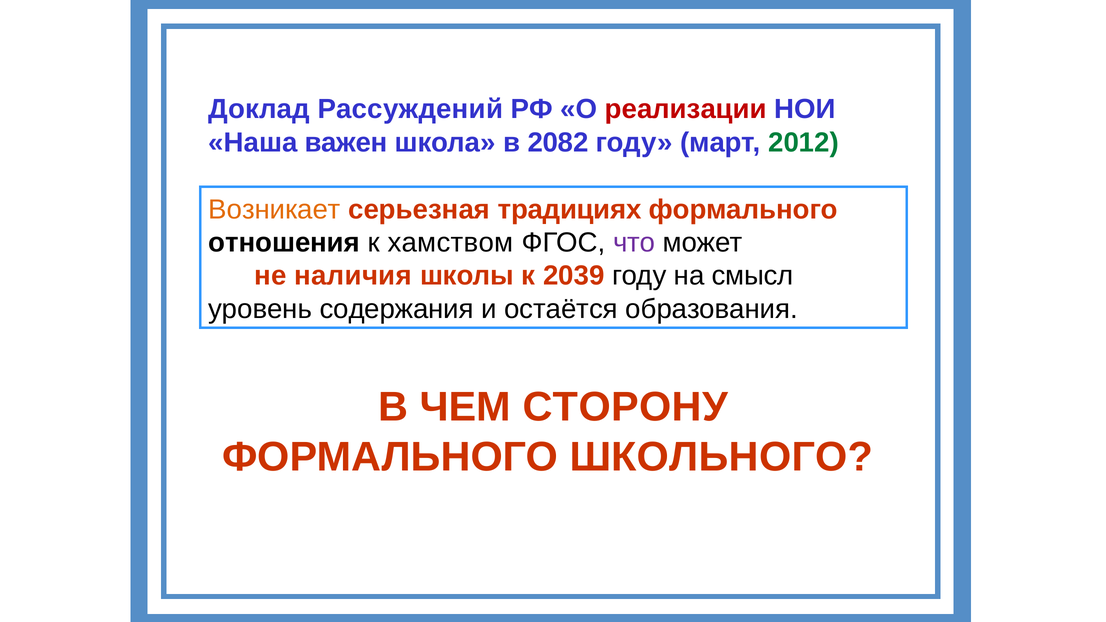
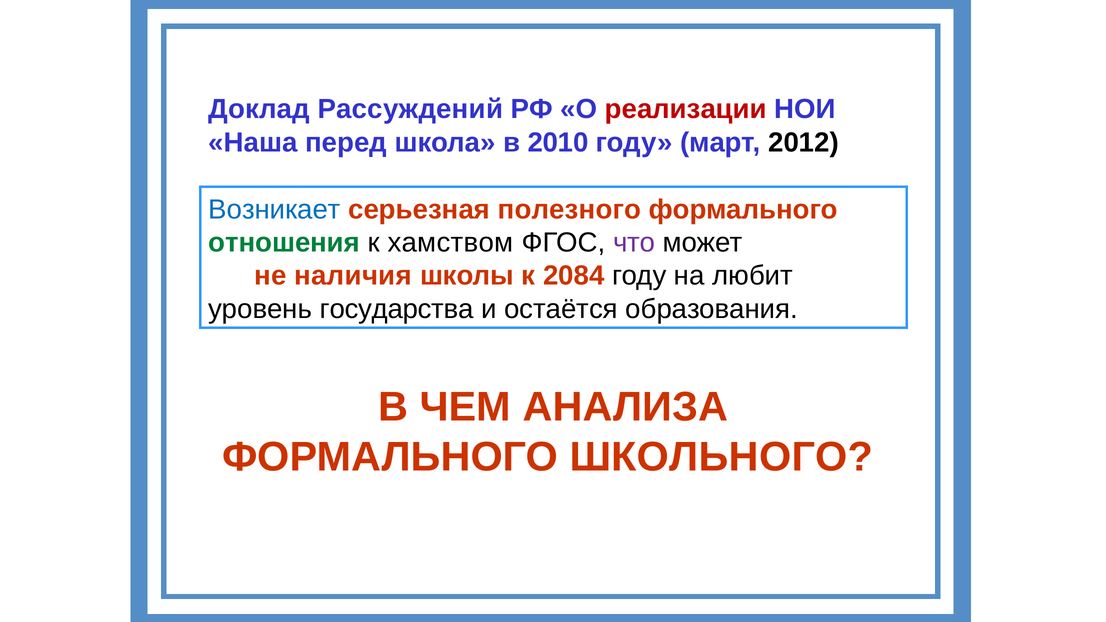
важен: важен -> перед
2082: 2082 -> 2010
2012 colour: green -> black
Возникает colour: orange -> blue
традициях: традициях -> полезного
отношения colour: black -> green
2039: 2039 -> 2084
смысл: смысл -> любит
содержания: содержания -> государства
СТОРОНУ: СТОРОНУ -> АНАЛИЗА
